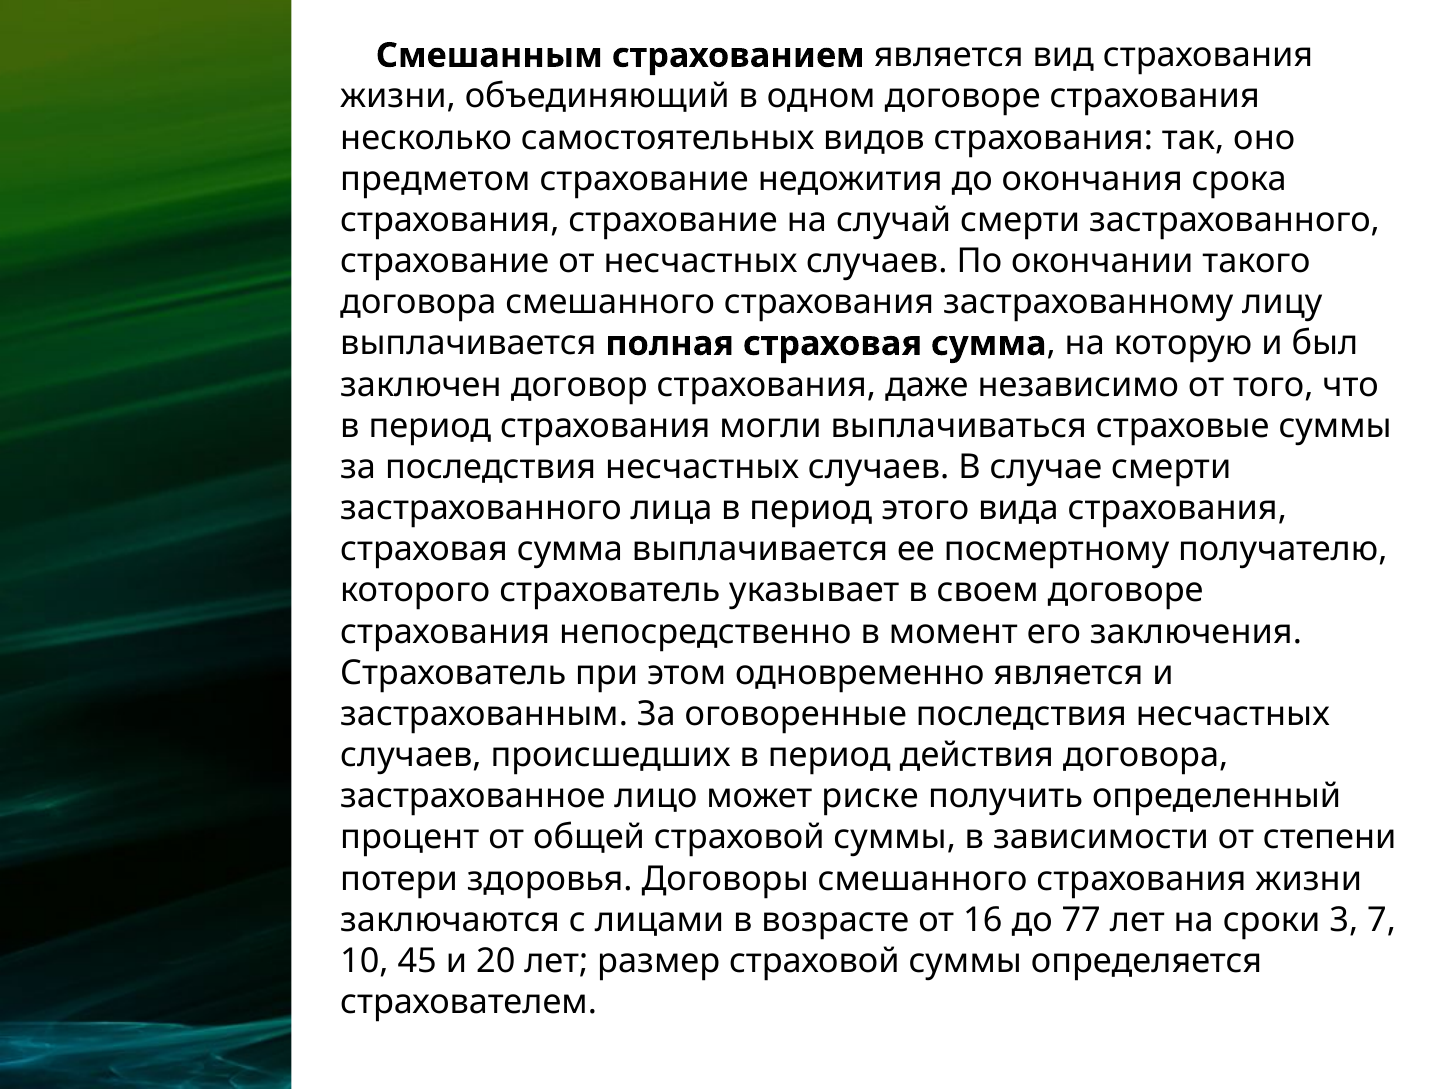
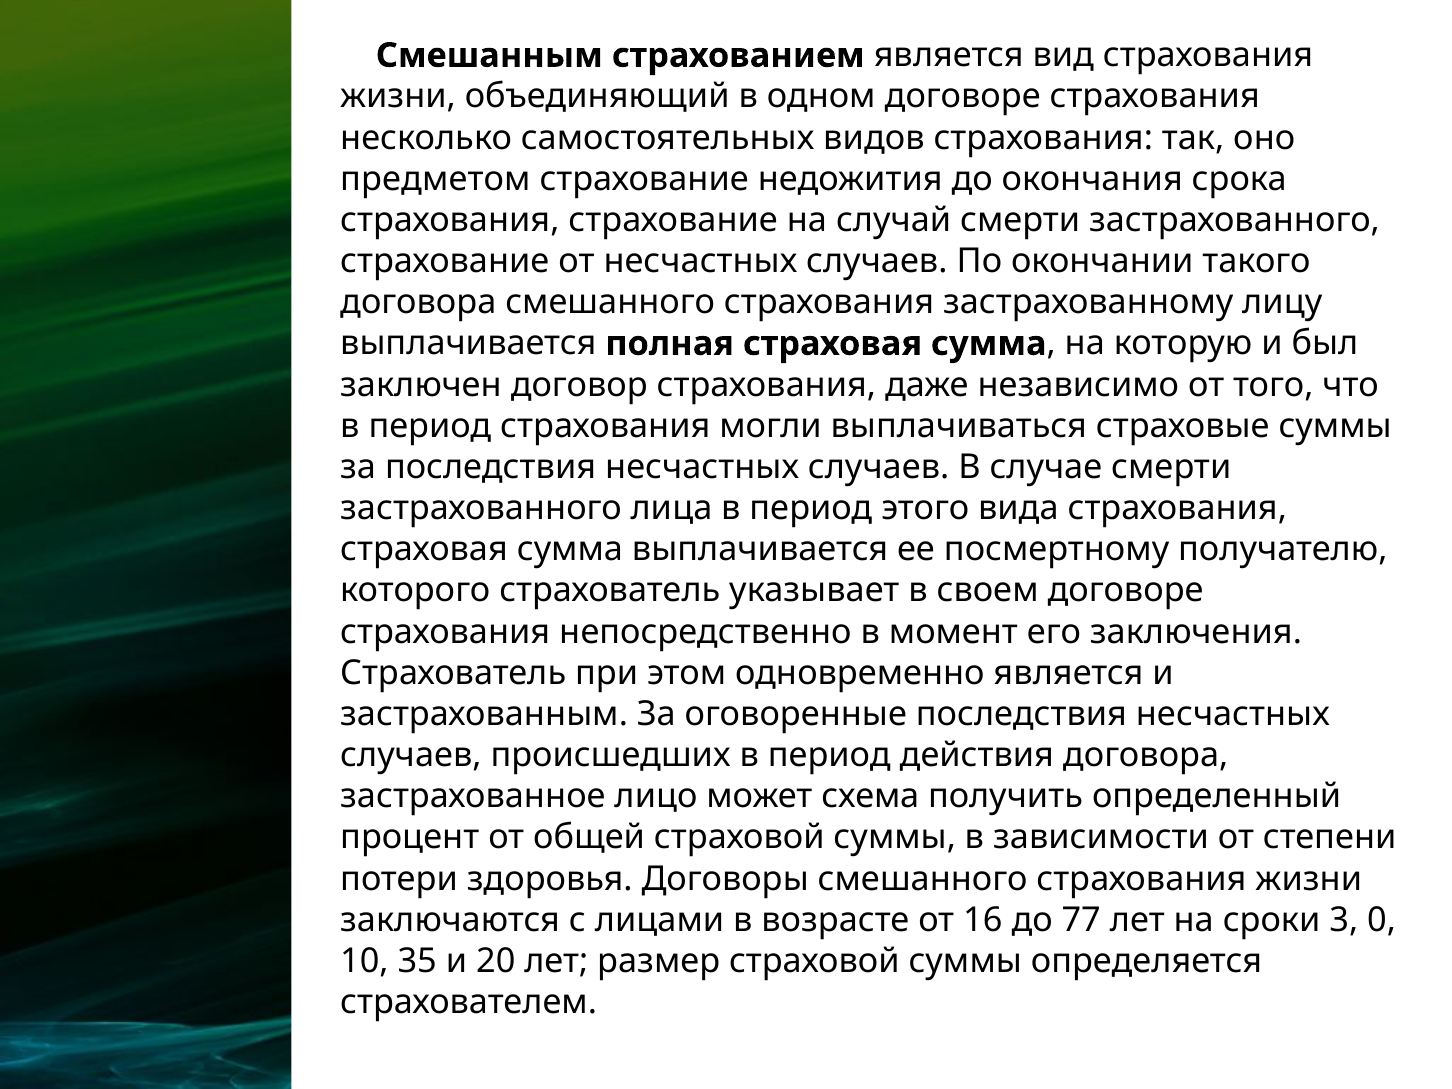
риске: риске -> схема
7: 7 -> 0
45: 45 -> 35
